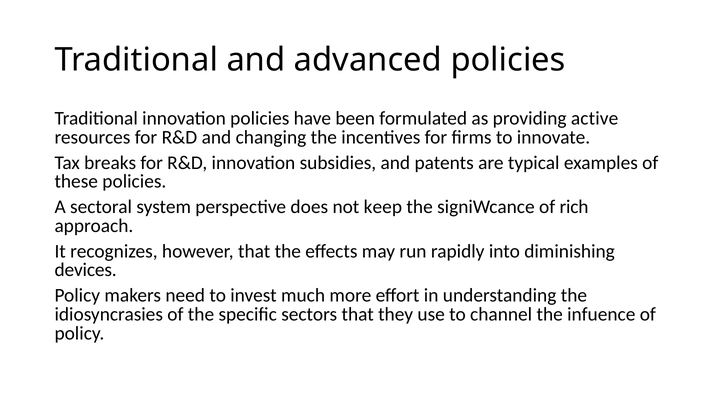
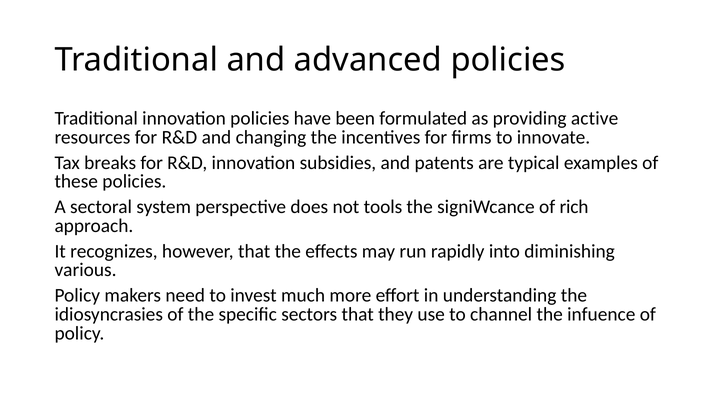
keep: keep -> tools
devices: devices -> various
